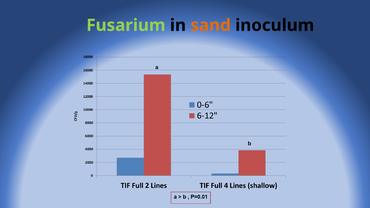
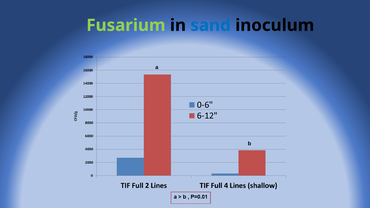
sand colour: orange -> blue
